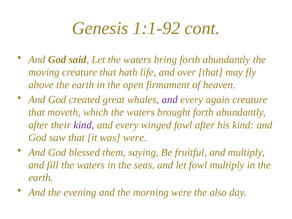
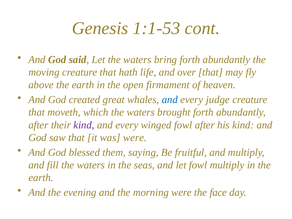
1:1-92: 1:1-92 -> 1:1-53
and at (170, 100) colour: purple -> blue
again: again -> judge
also: also -> face
